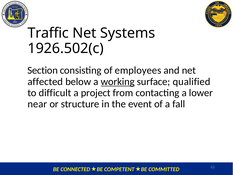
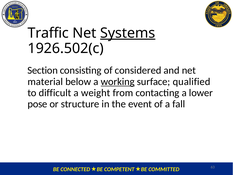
Systems underline: none -> present
employees: employees -> considered
affected: affected -> material
project: project -> weight
near: near -> pose
